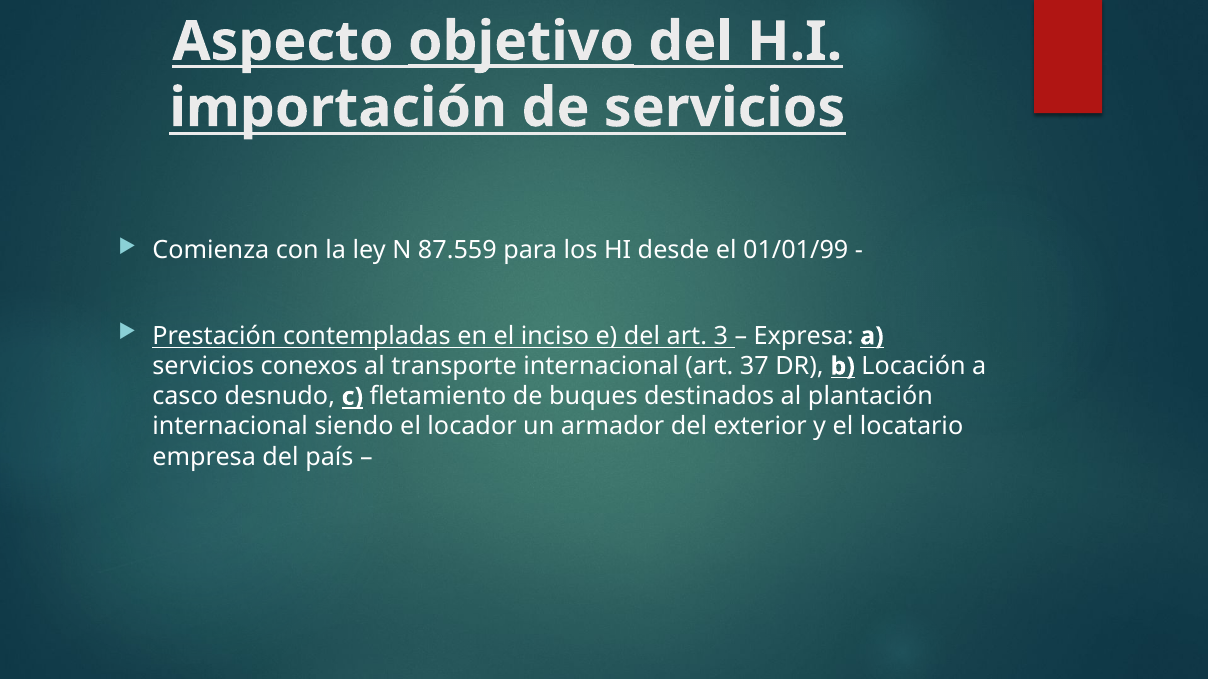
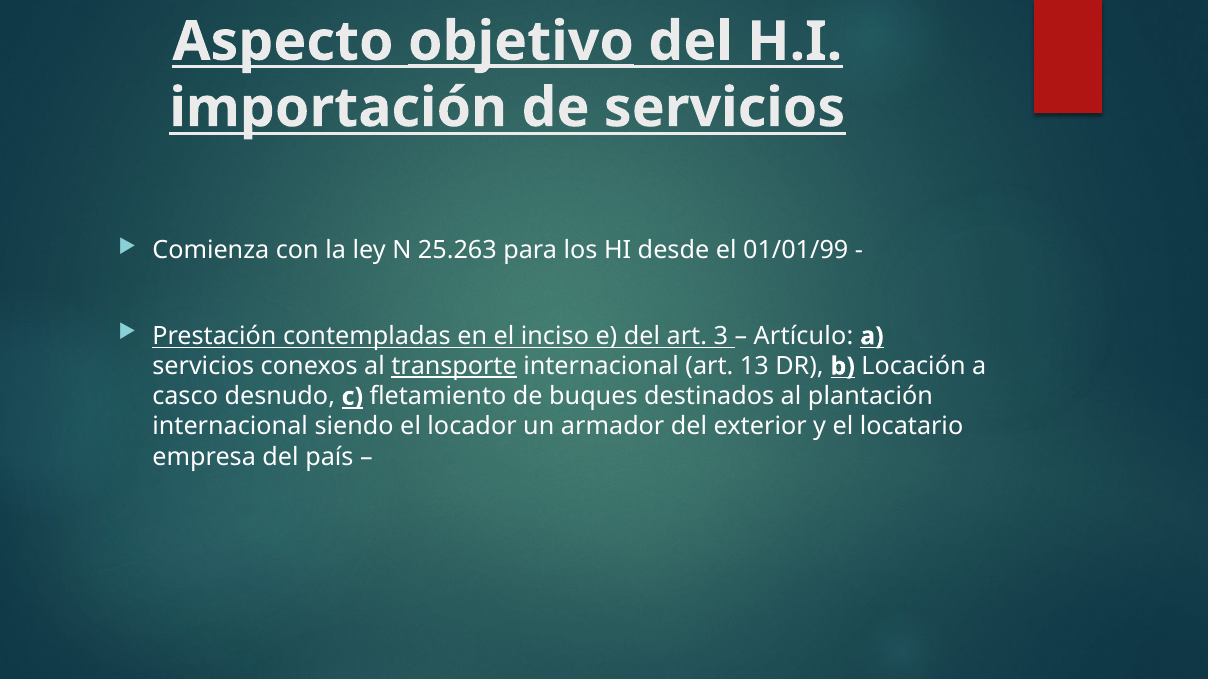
87.559: 87.559 -> 25.263
Expresa: Expresa -> Artículo
transporte underline: none -> present
37: 37 -> 13
